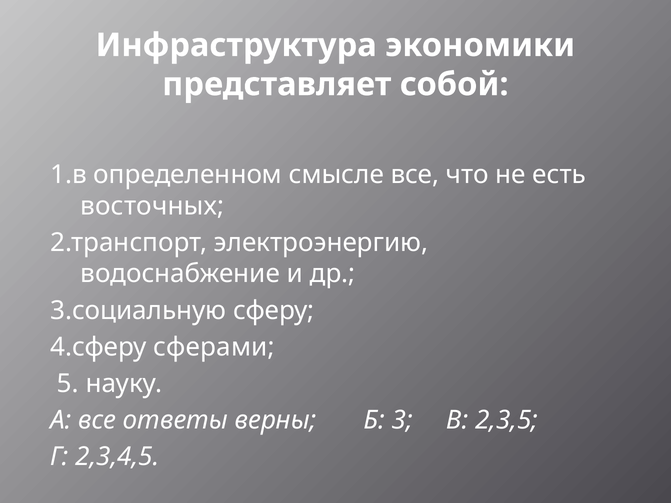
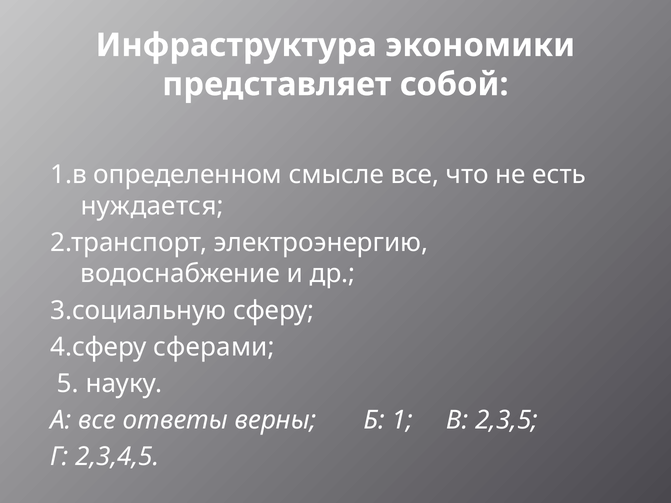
восточных: восточных -> нуждается
3: 3 -> 1
